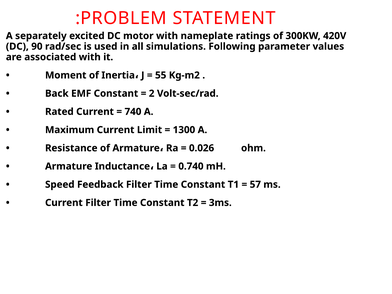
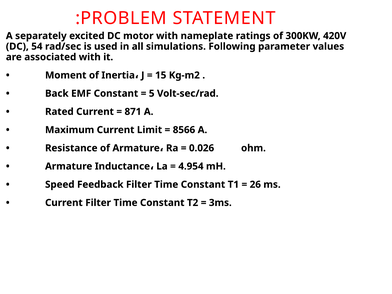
90: 90 -> 54
55: 55 -> 15
2: 2 -> 5
740: 740 -> 871
1300: 1300 -> 8566
0.740: 0.740 -> 4.954
57: 57 -> 26
